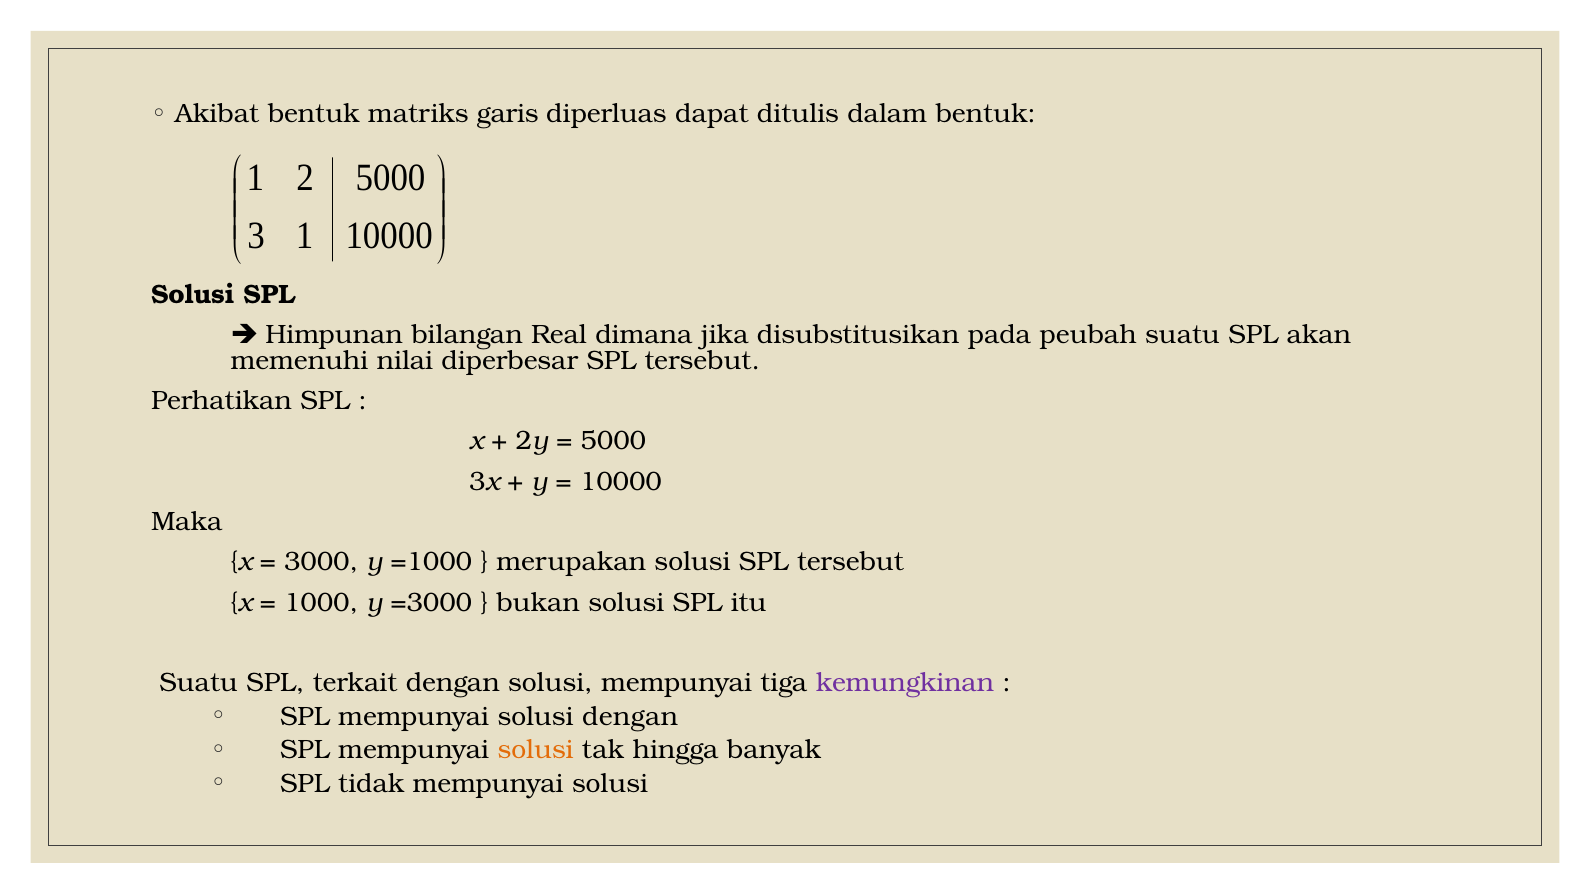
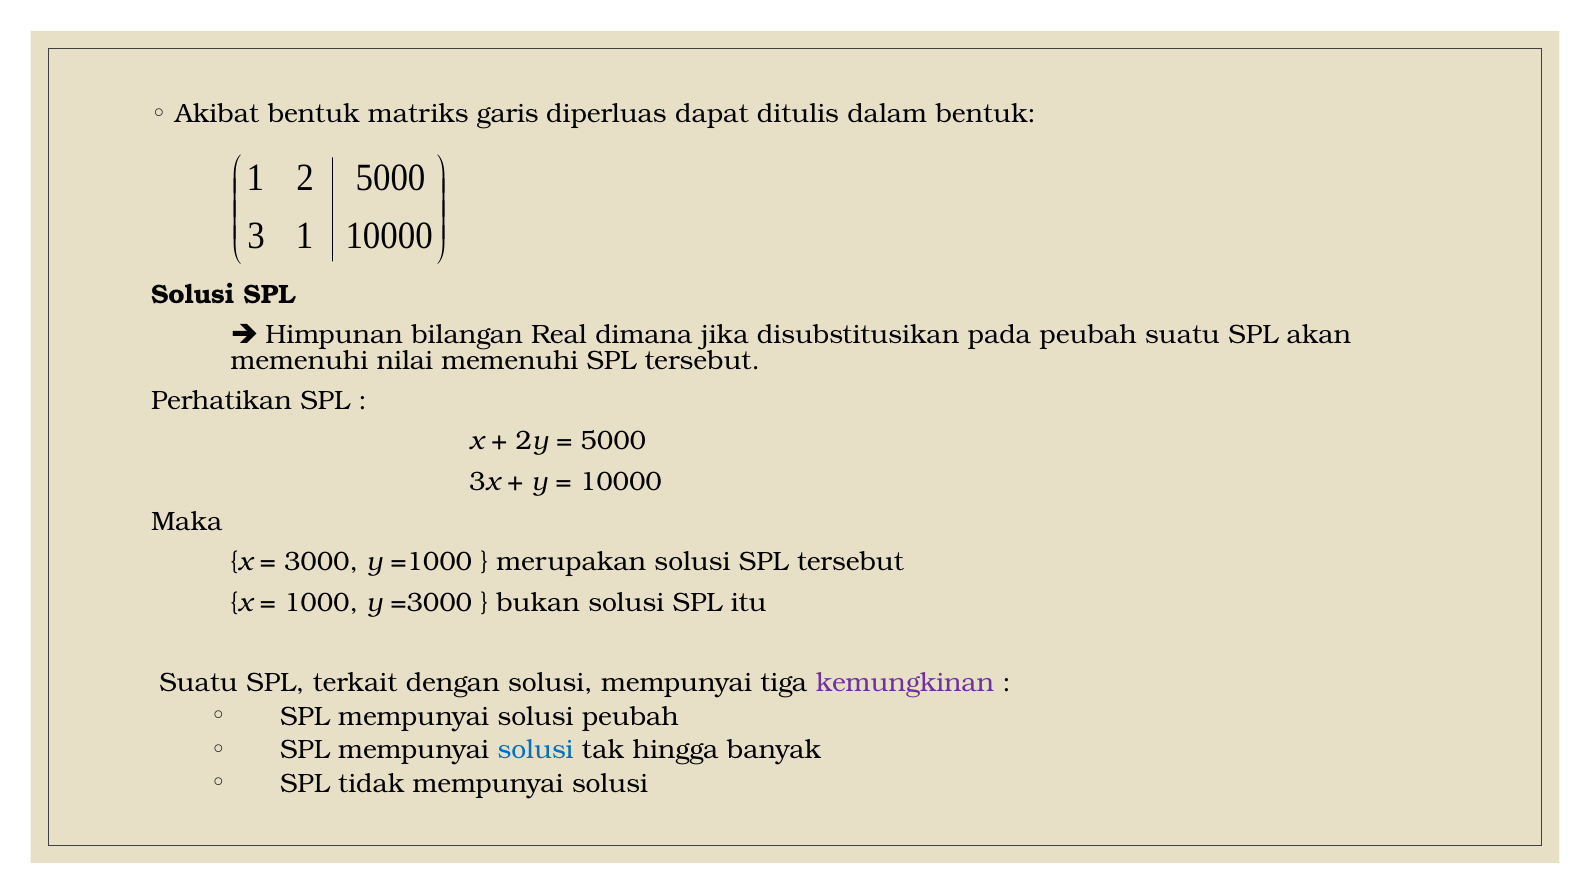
nilai diperbesar: diperbesar -> memenuhi
solusi dengan: dengan -> peubah
solusi at (536, 750) colour: orange -> blue
